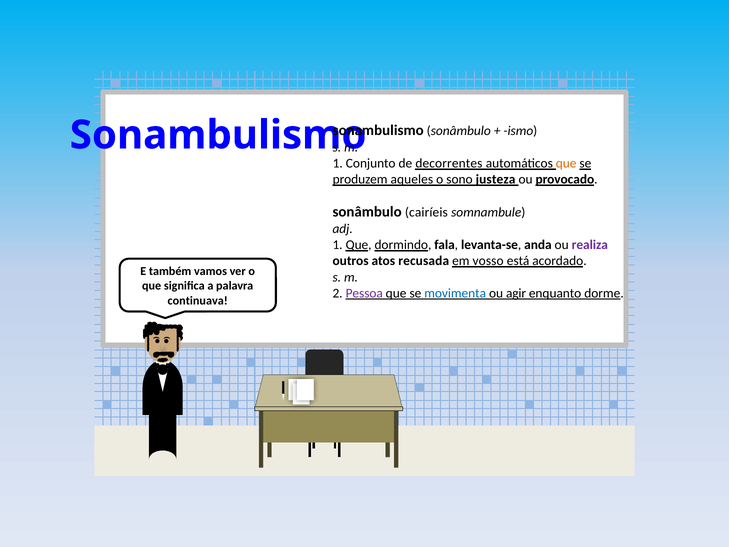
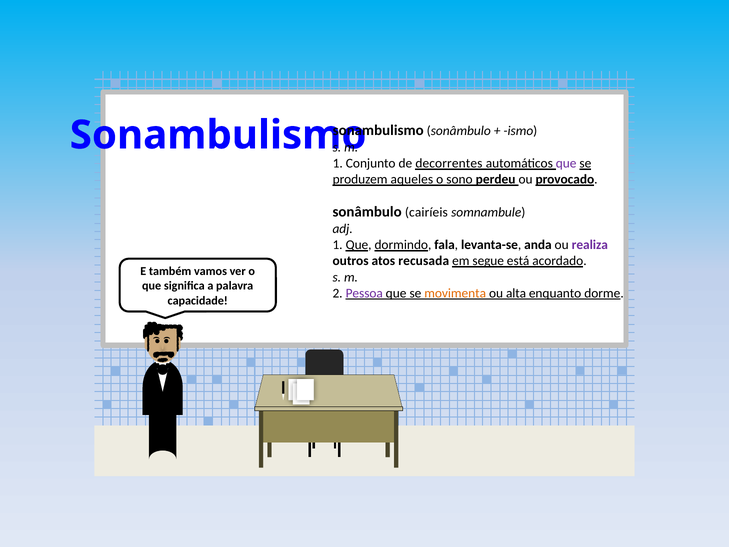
que at (566, 163) colour: orange -> purple
justeza: justeza -> perdeu
vosso: vosso -> segue
movimenta colour: blue -> orange
agir: agir -> alta
continuava: continuava -> capacidade
